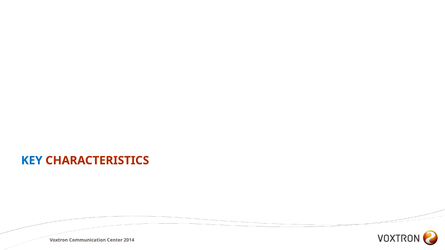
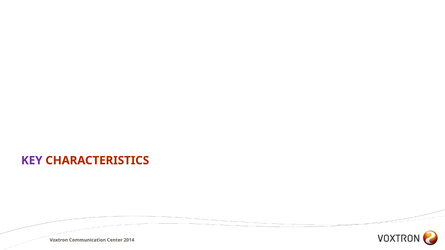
KEY colour: blue -> purple
